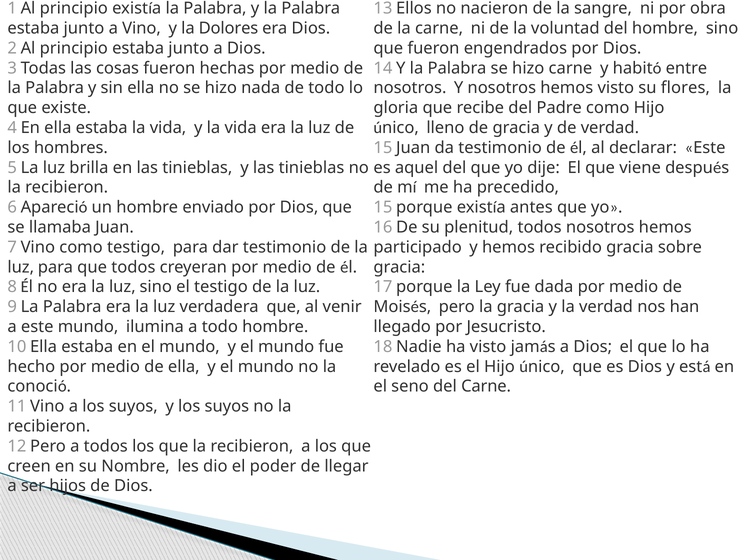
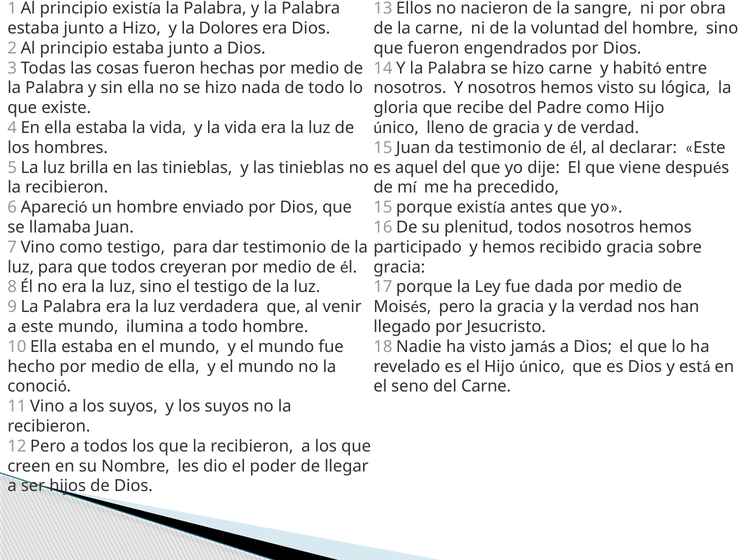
a Vino: Vino -> Hizo
flores: flores -> lógica
